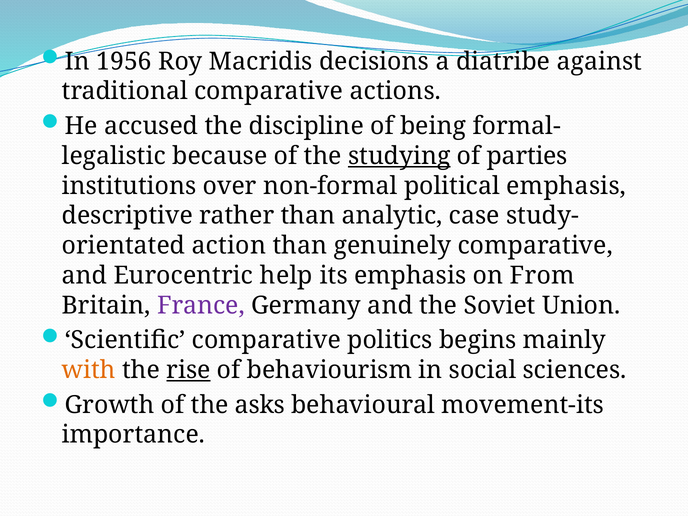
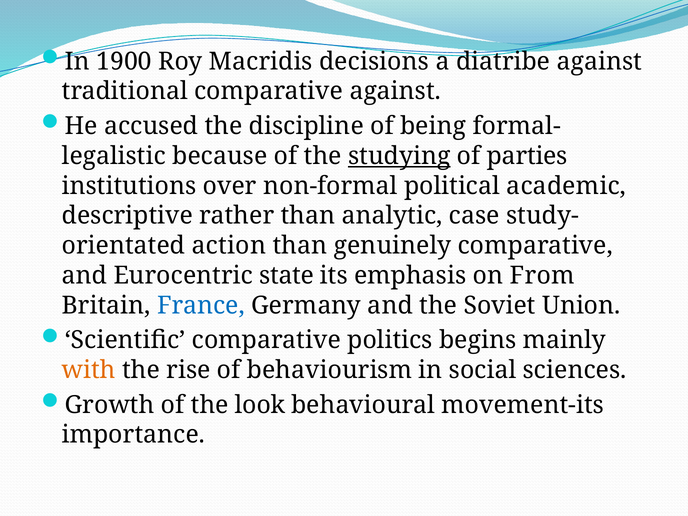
1956: 1956 -> 1900
comparative actions: actions -> against
political emphasis: emphasis -> academic
help: help -> state
France colour: purple -> blue
rise underline: present -> none
asks: asks -> look
